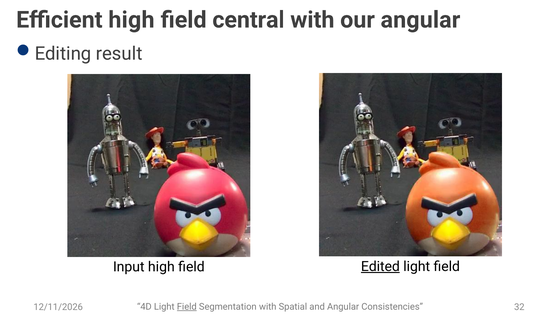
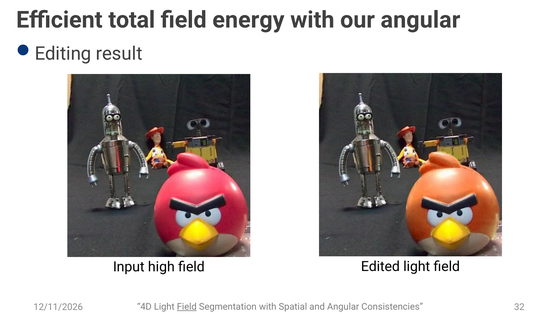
Efficient high: high -> total
central: central -> energy
Edited underline: present -> none
